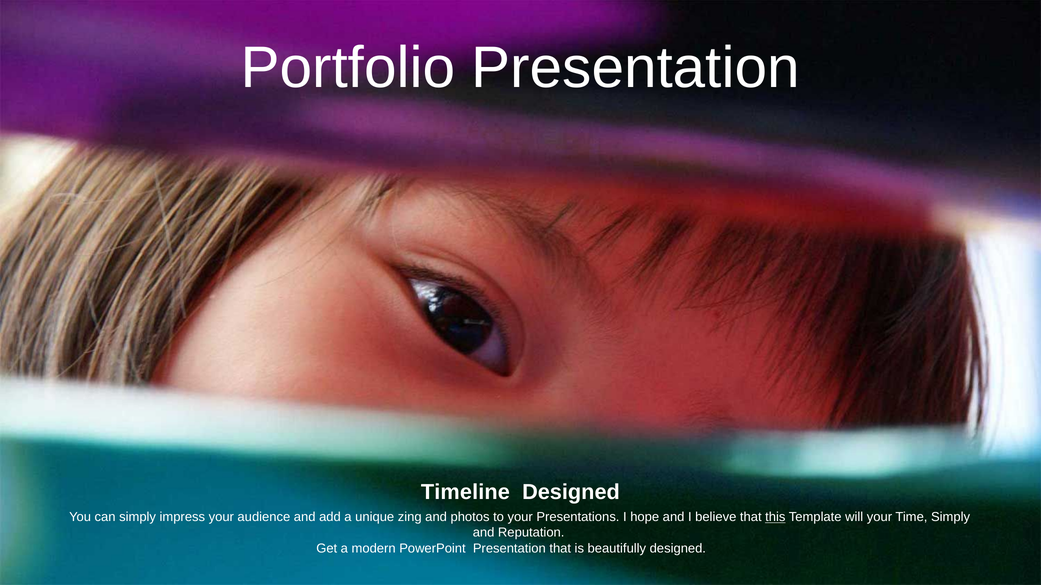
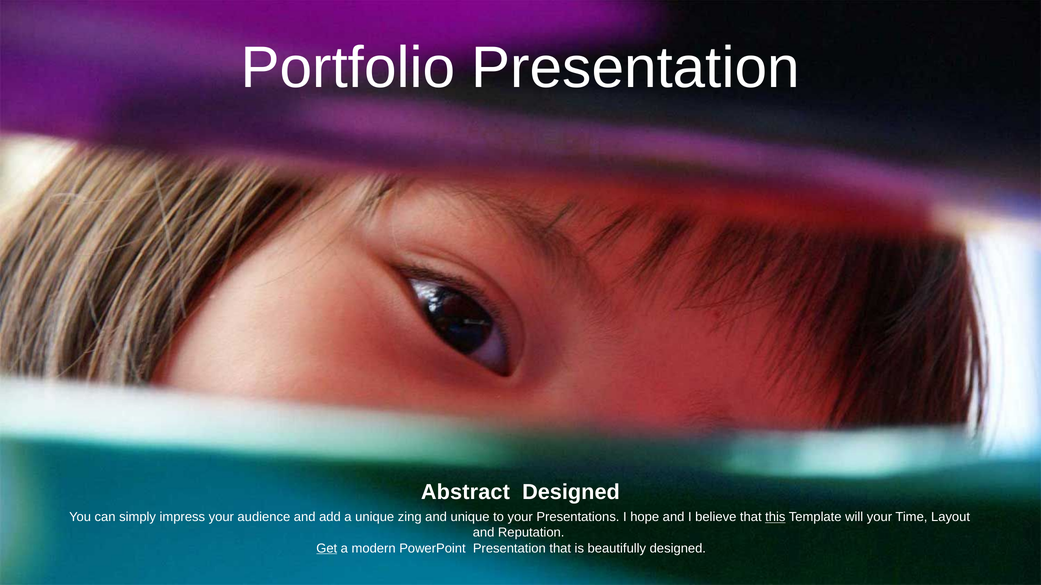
Timeline: Timeline -> Abstract
and photos: photos -> unique
Time Simply: Simply -> Layout
Get underline: none -> present
